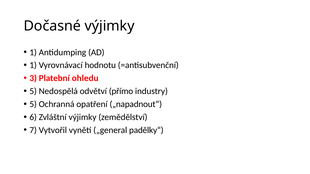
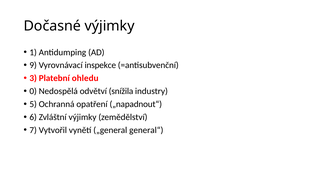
1 at (33, 65): 1 -> 9
hodnotu: hodnotu -> inspekce
5 at (33, 91): 5 -> 0
přímo: přímo -> snížila
padělky“: padělky“ -> general“
